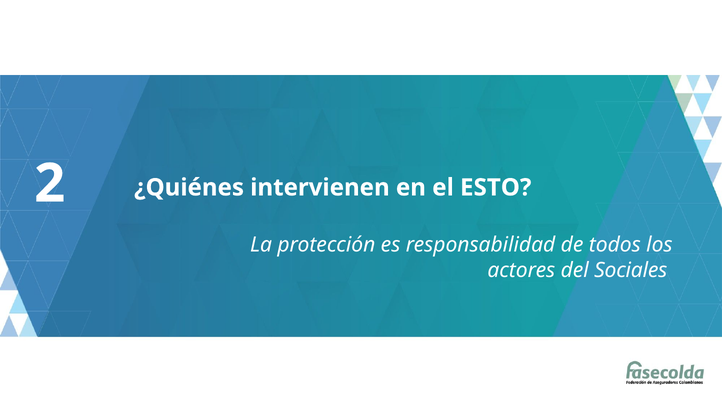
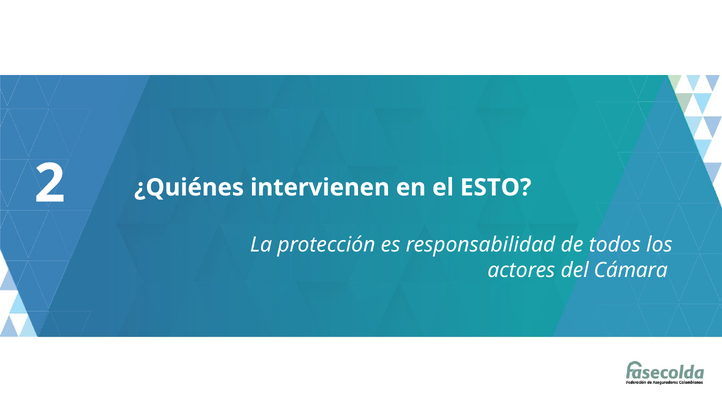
Sociales: Sociales -> Cámara
